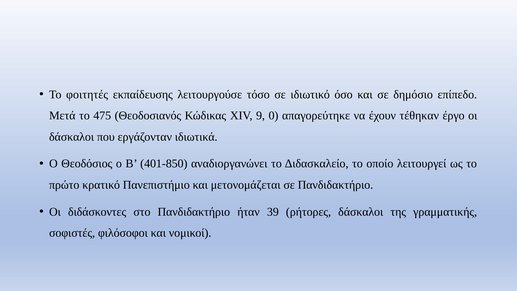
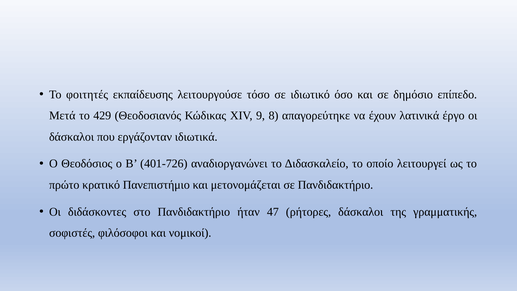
475: 475 -> 429
0: 0 -> 8
τέθηκαν: τέθηκαν -> λατινικά
401-850: 401-850 -> 401-726
39: 39 -> 47
